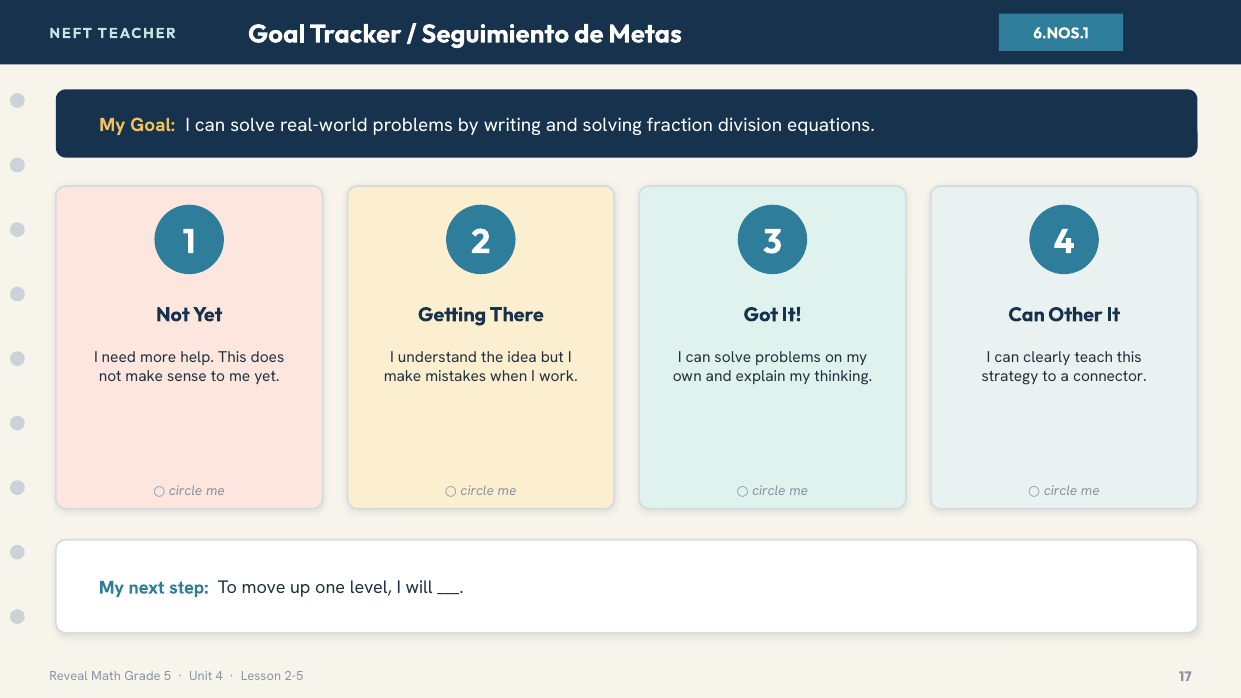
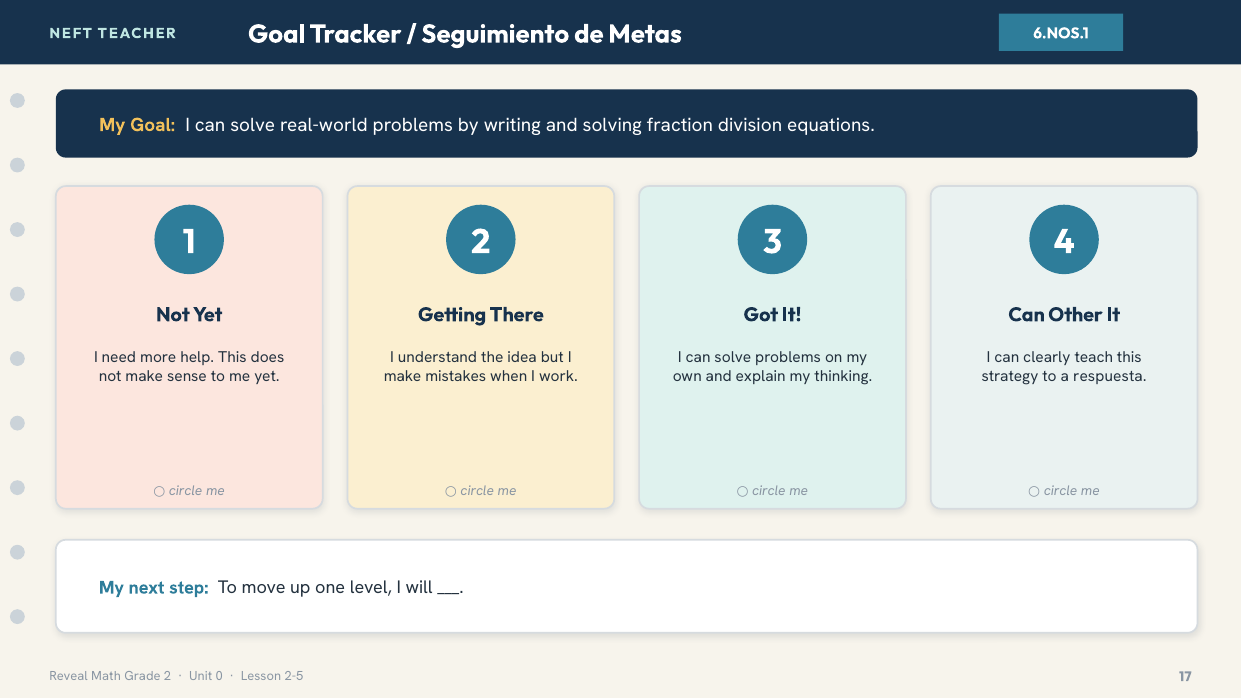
connector: connector -> respuesta
Grade 5: 5 -> 2
Unit 4: 4 -> 0
